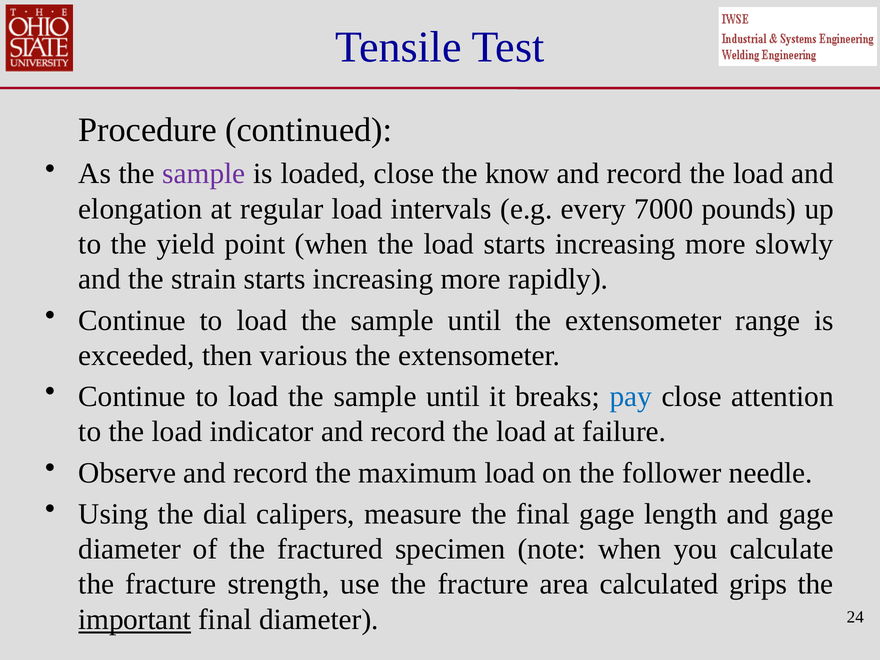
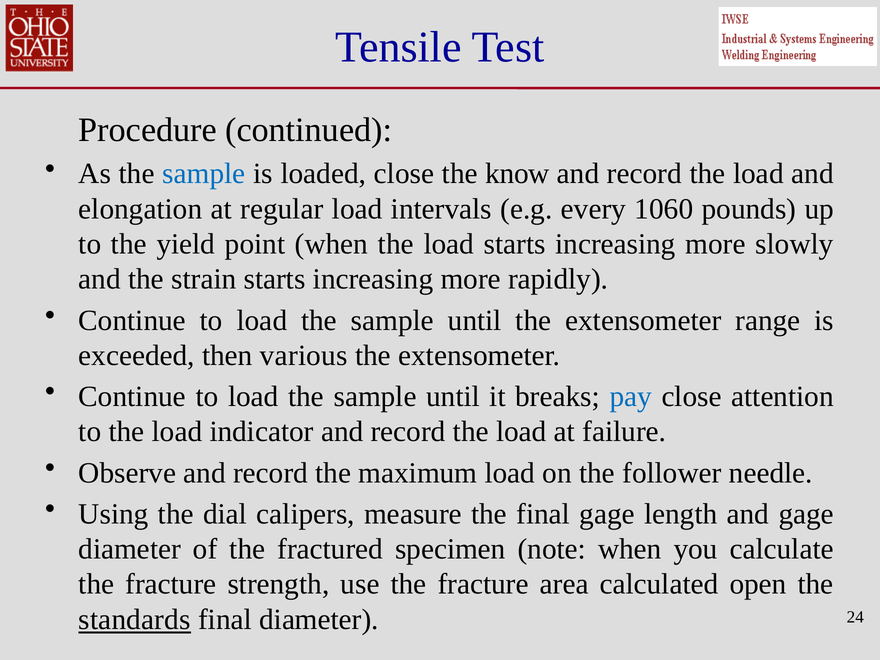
sample at (204, 174) colour: purple -> blue
7000: 7000 -> 1060
grips: grips -> open
important: important -> standards
